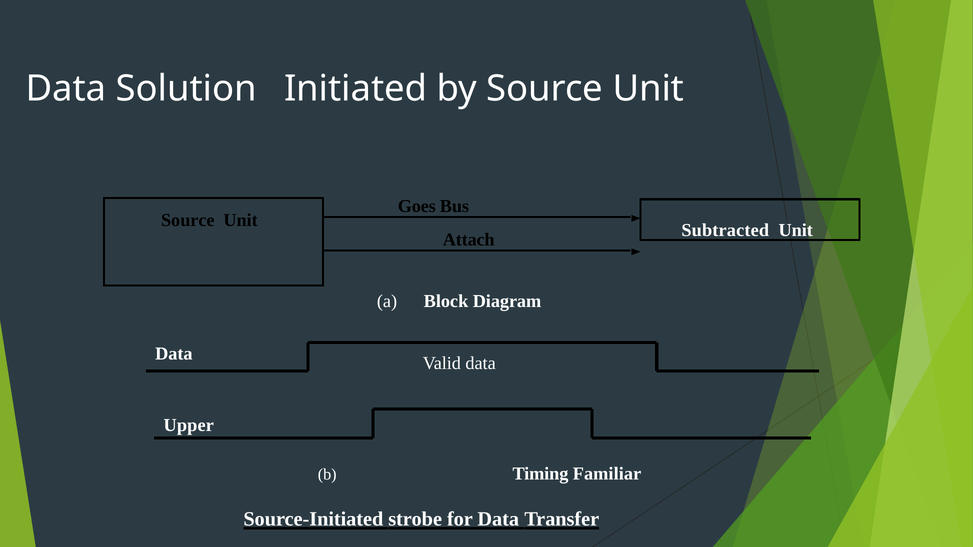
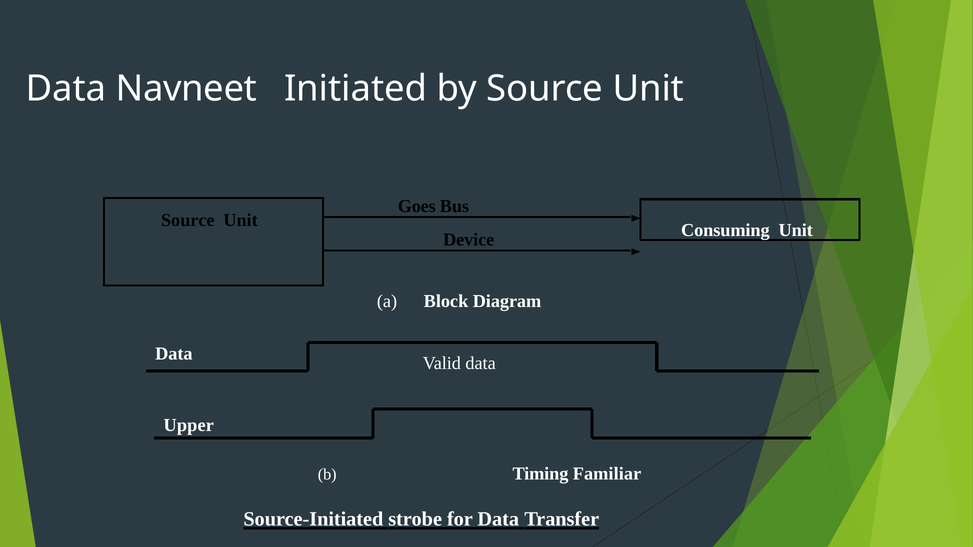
Solution: Solution -> Navneet
Subtracted: Subtracted -> Consuming
Attach: Attach -> Device
